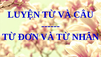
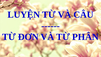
NHÂN: NHÂN -> PHÂN
